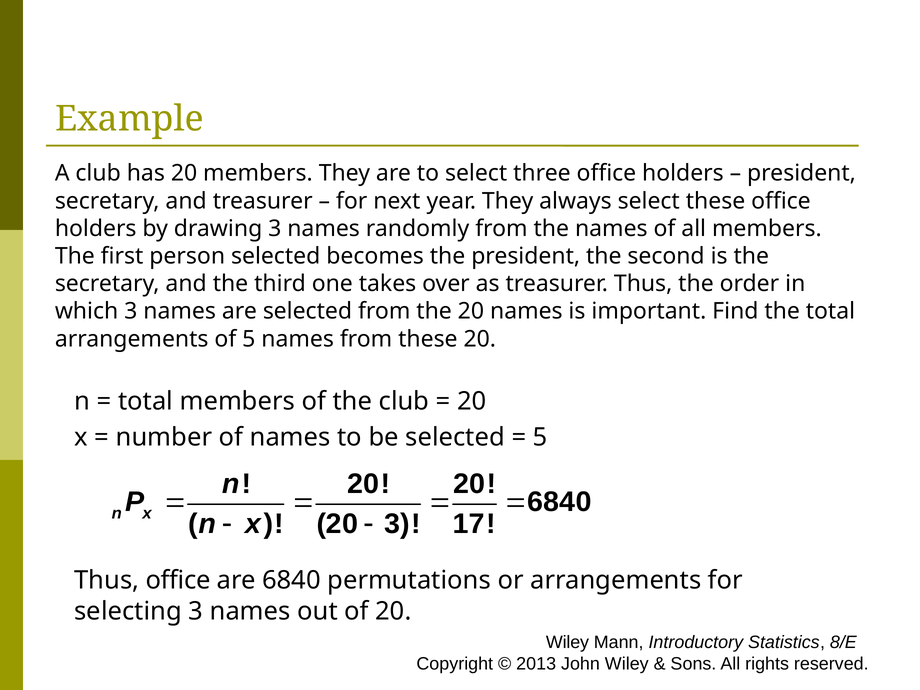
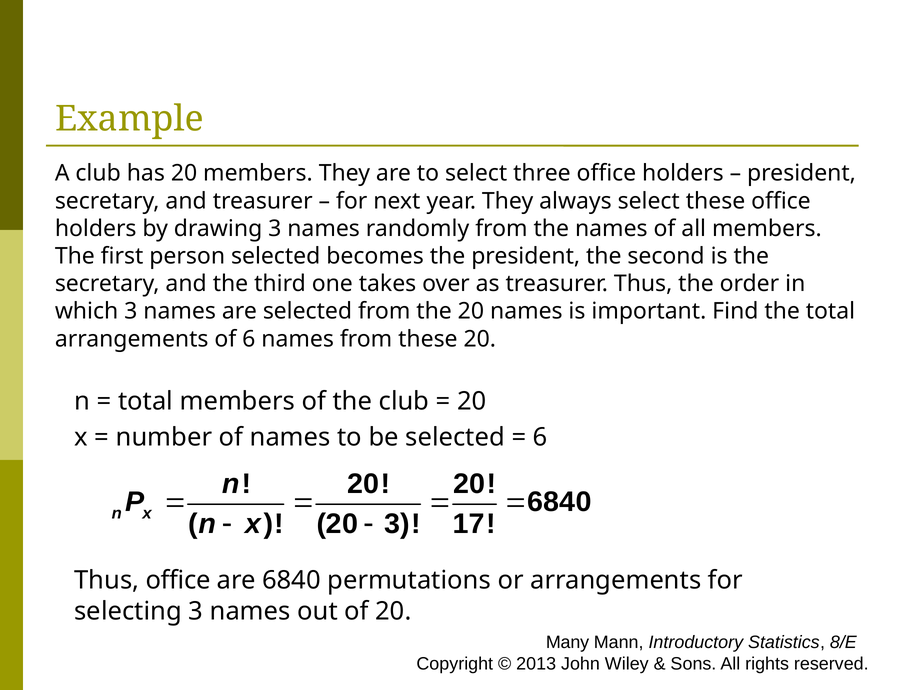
of 5: 5 -> 6
5 at (540, 437): 5 -> 6
Wiley at (567, 643): Wiley -> Many
